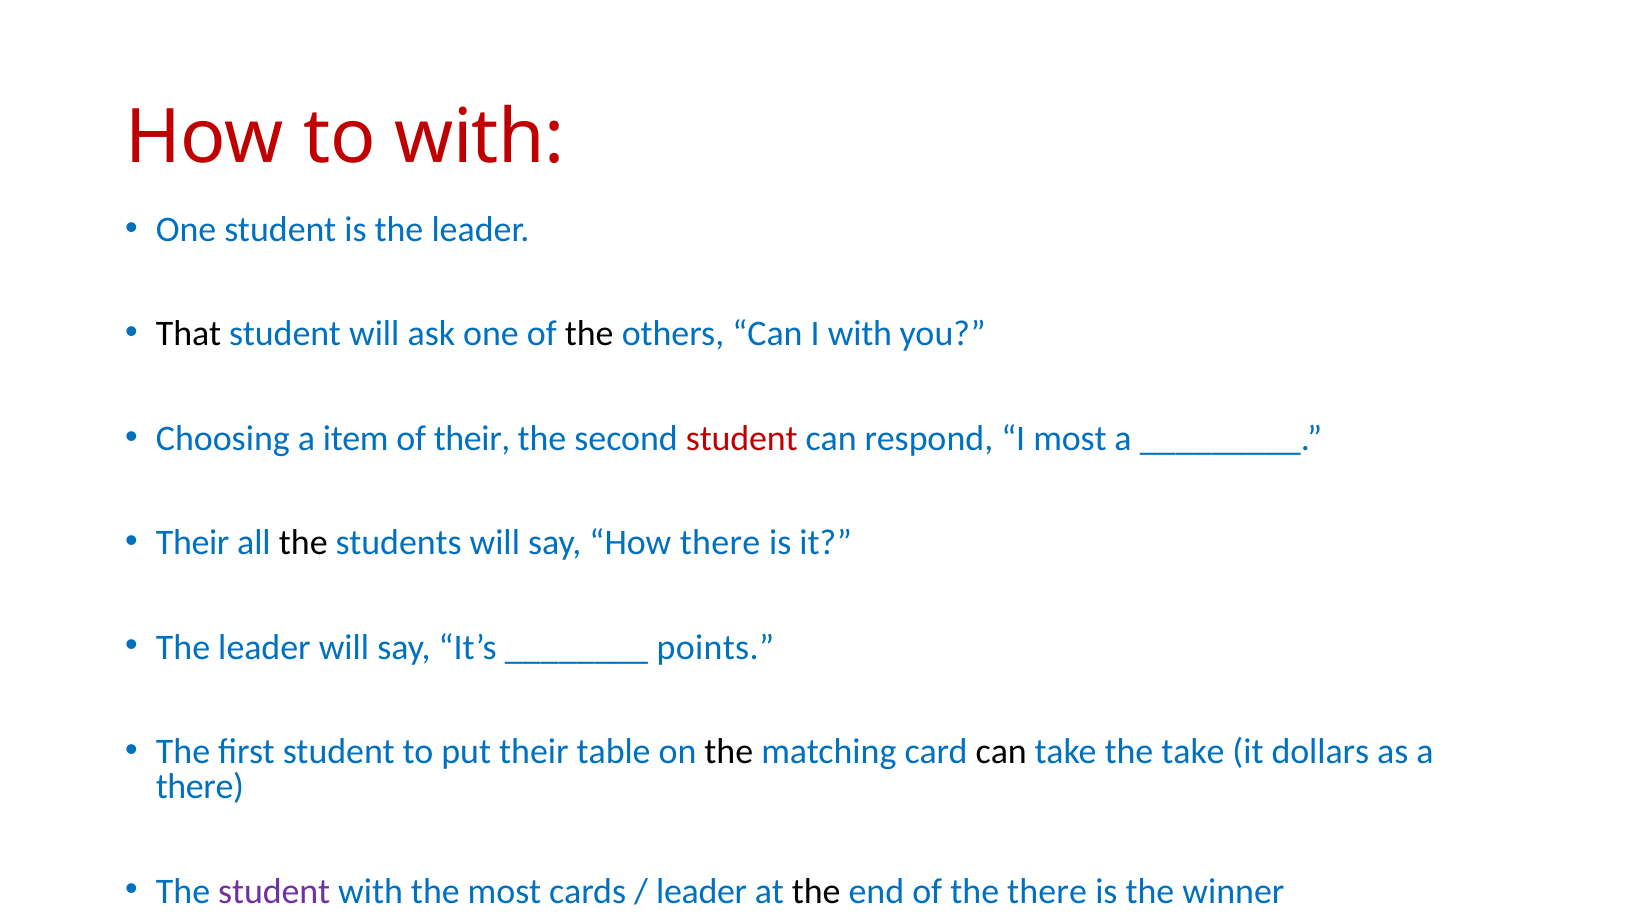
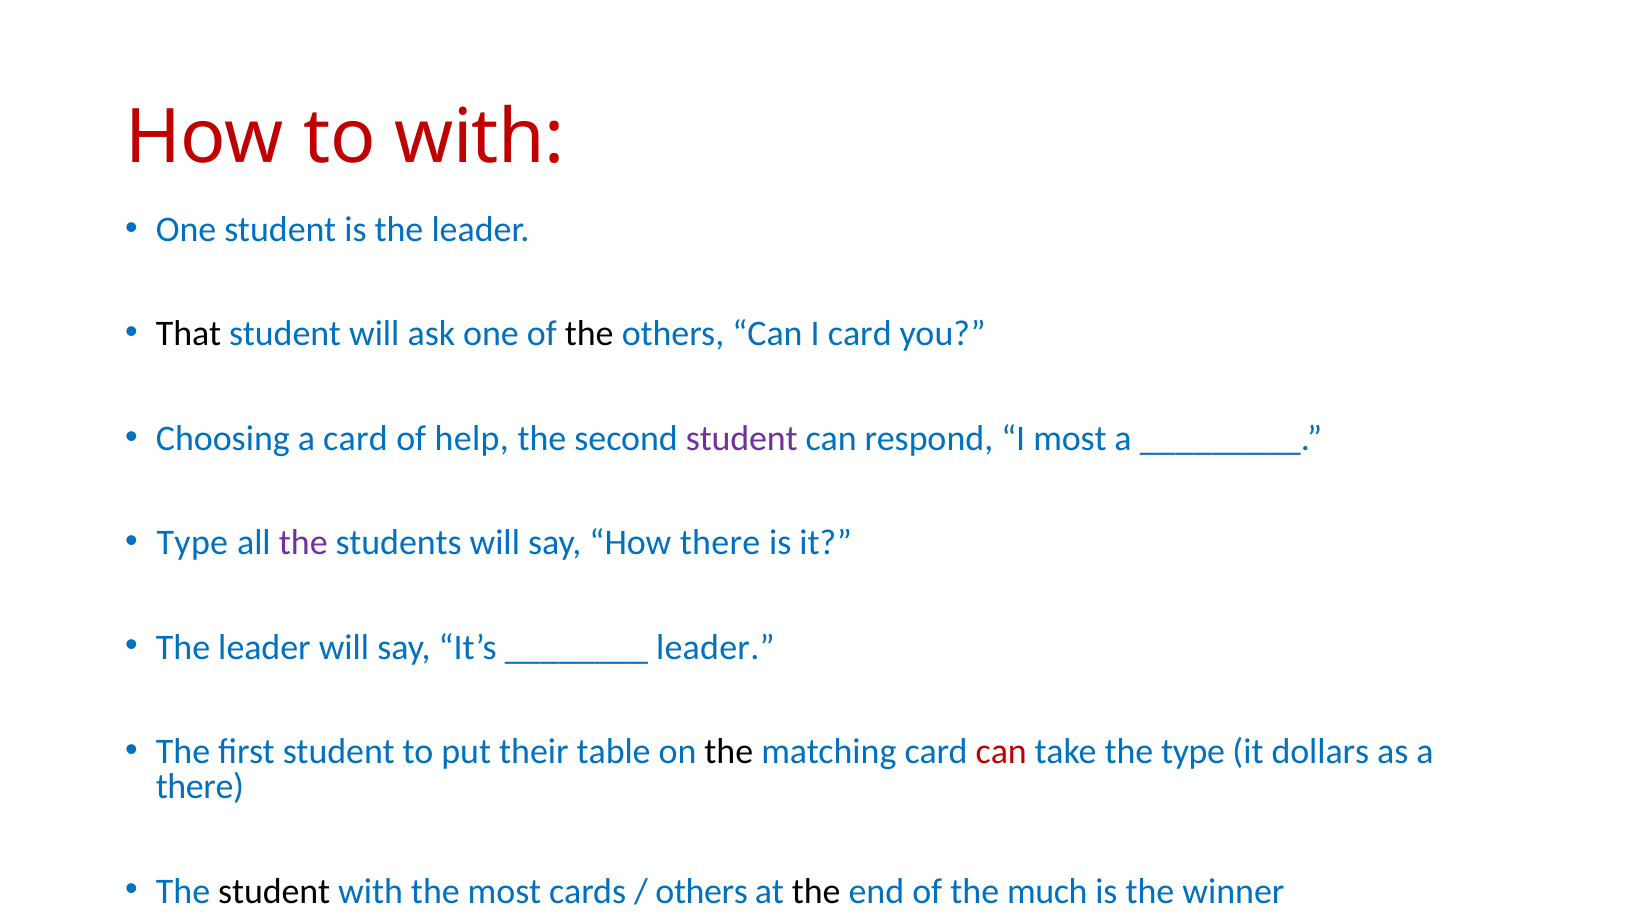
I with: with -> card
a item: item -> card
of their: their -> help
student at (742, 438) colour: red -> purple
Their at (193, 543): Their -> Type
the at (303, 543) colour: black -> purple
points at (715, 647): points -> leader
can at (1001, 752) colour: black -> red
the take: take -> type
student at (274, 891) colour: purple -> black
leader at (702, 891): leader -> others
the there: there -> much
